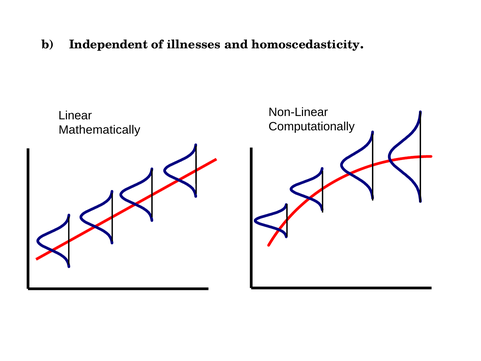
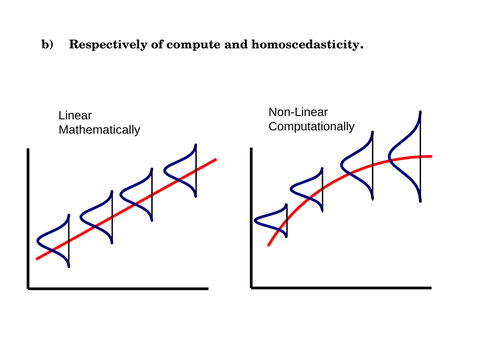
Independent: Independent -> Respectively
illnesses: illnesses -> compute
